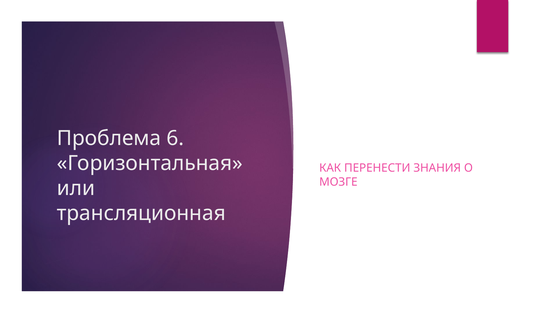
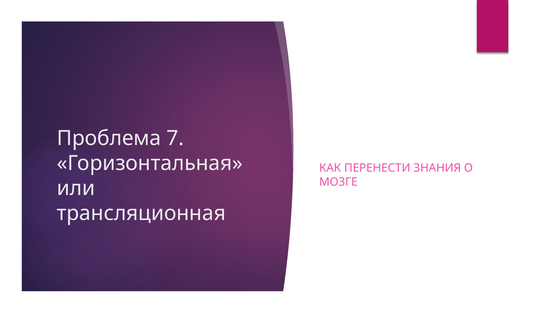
6: 6 -> 7
